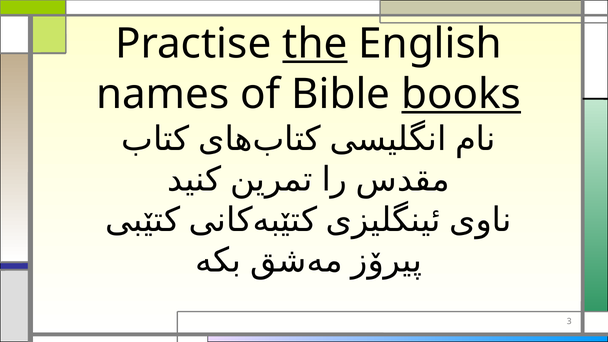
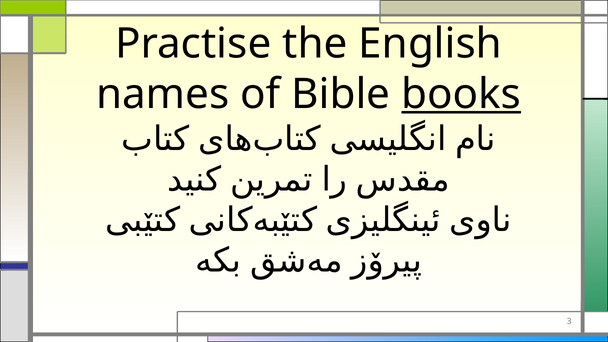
the underline: present -> none
